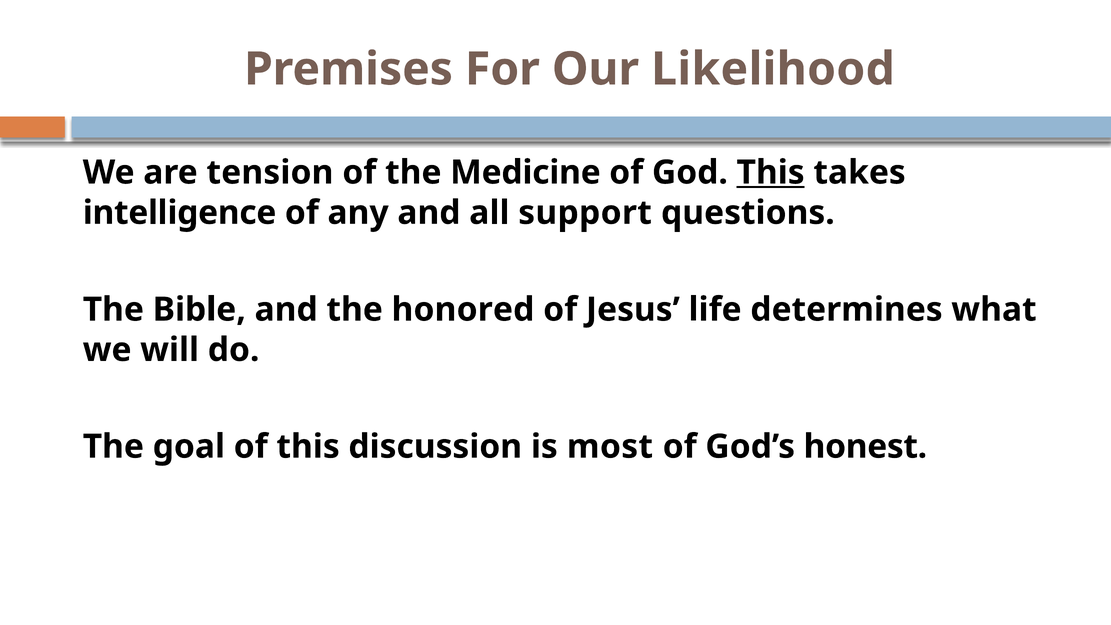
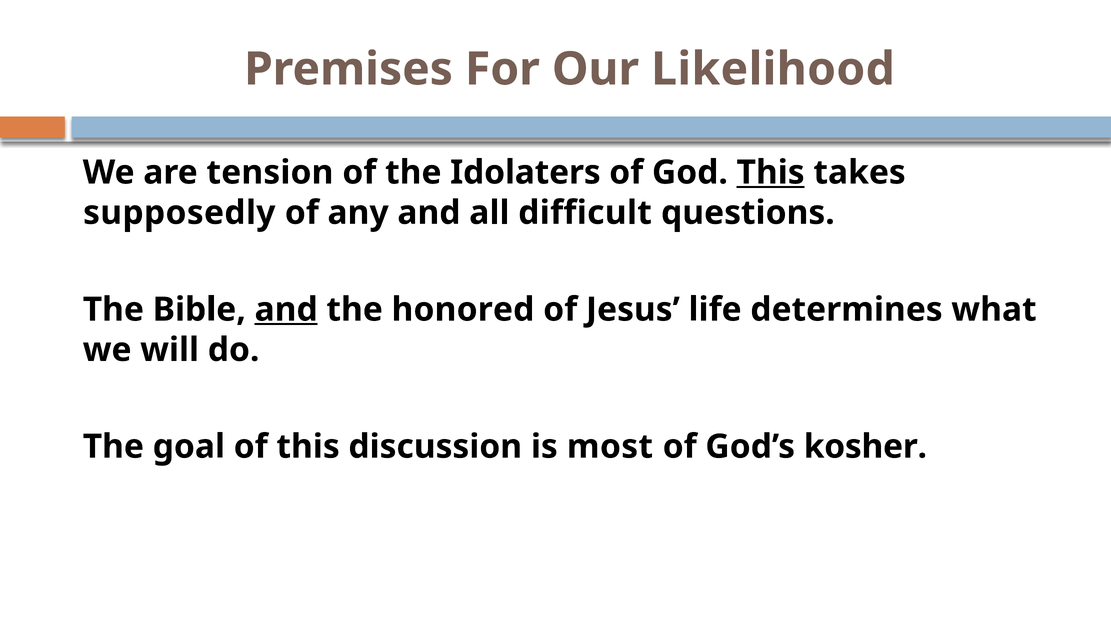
Medicine: Medicine -> Idolaters
intelligence: intelligence -> supposedly
support: support -> difficult
and at (286, 310) underline: none -> present
honest: honest -> kosher
